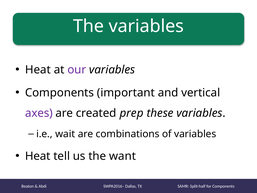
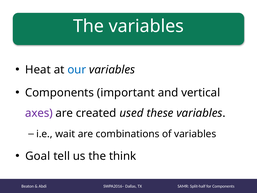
our colour: purple -> blue
prep: prep -> used
Heat at (38, 156): Heat -> Goal
want: want -> think
